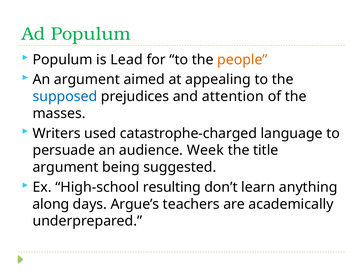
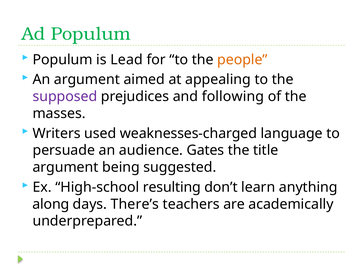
supposed colour: blue -> purple
attention: attention -> following
catastrophe-charged: catastrophe-charged -> weaknesses-charged
Week: Week -> Gates
Argue’s: Argue’s -> There’s
